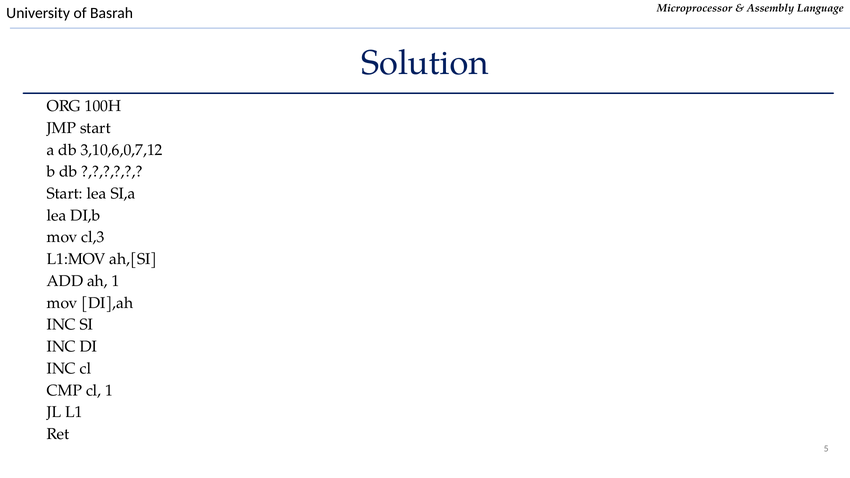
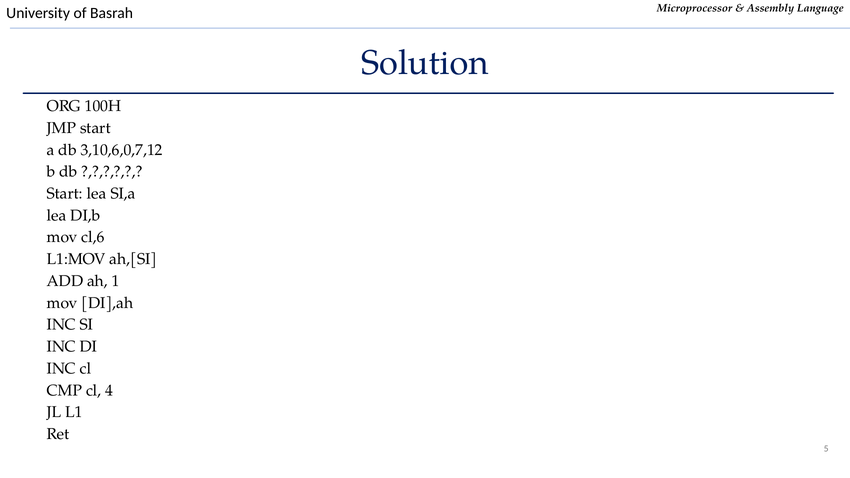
cl,3: cl,3 -> cl,6
cl 1: 1 -> 4
